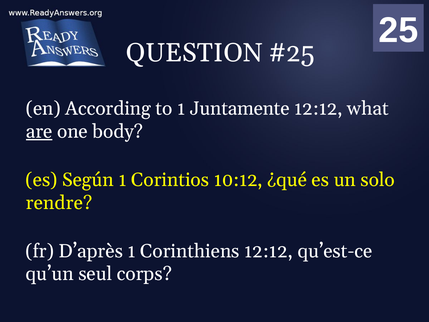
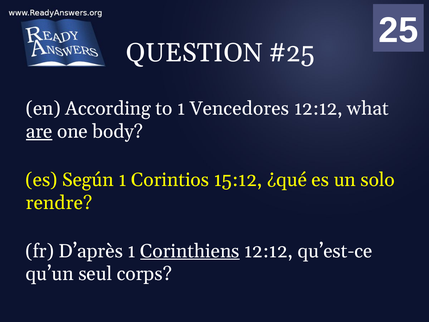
Juntamente: Juntamente -> Vencedores
10:12: 10:12 -> 15:12
Corinthiens underline: none -> present
